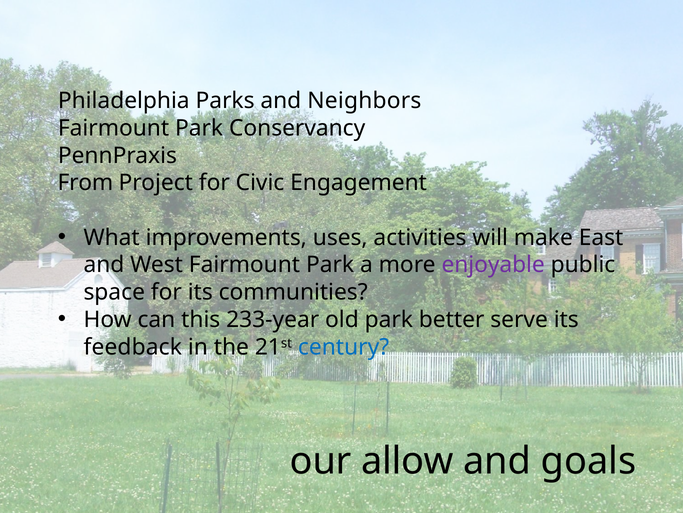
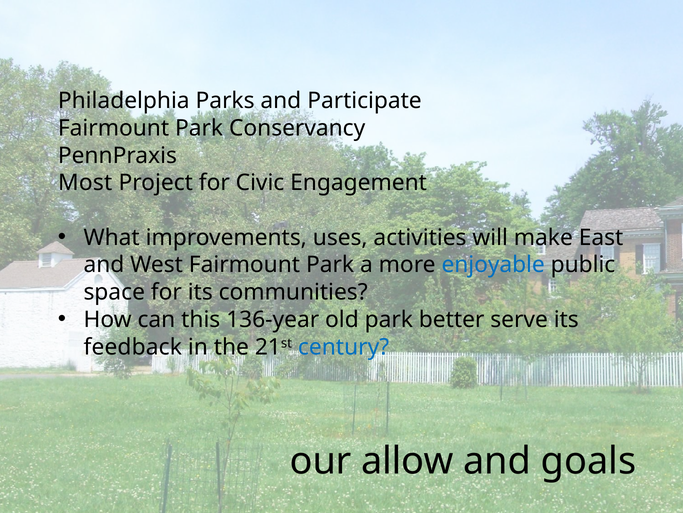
Neighbors: Neighbors -> Participate
From: From -> Most
enjoyable colour: purple -> blue
233-year: 233-year -> 136-year
